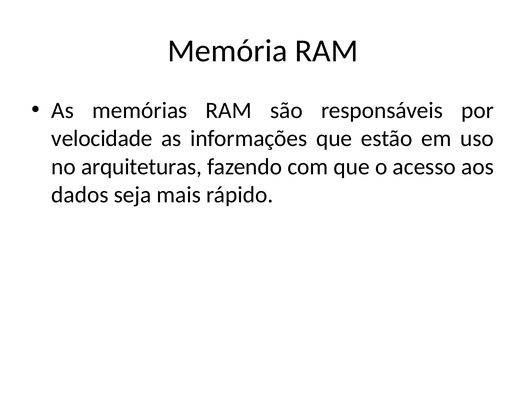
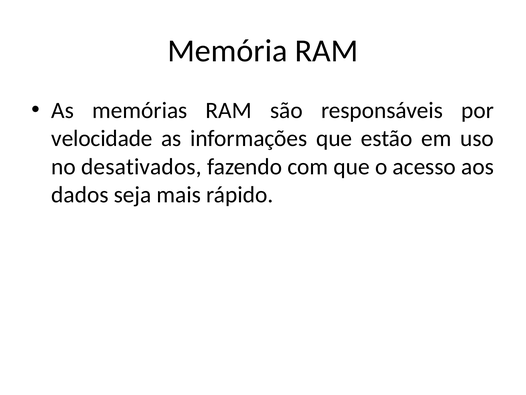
arquiteturas: arquiteturas -> desativados
